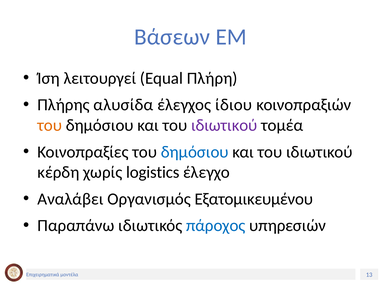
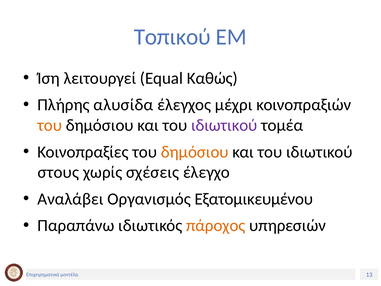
Βάσεων: Βάσεων -> Τοπικού
Πλήρη: Πλήρη -> Καθώς
ίδιου: ίδιου -> μέχρι
δημόσιου at (195, 152) colour: blue -> orange
κέρδη: κέρδη -> στους
logistics: logistics -> σχέσεις
πάροχος colour: blue -> orange
